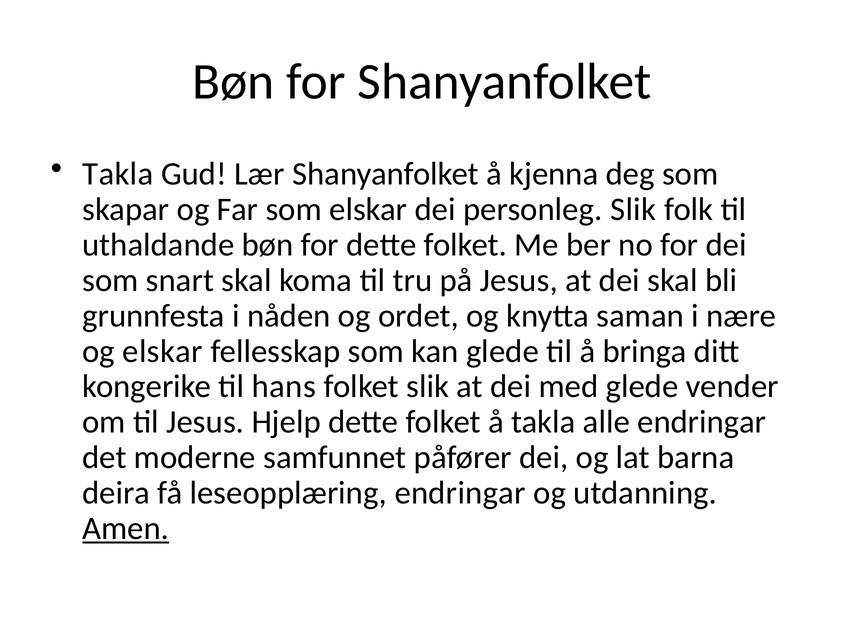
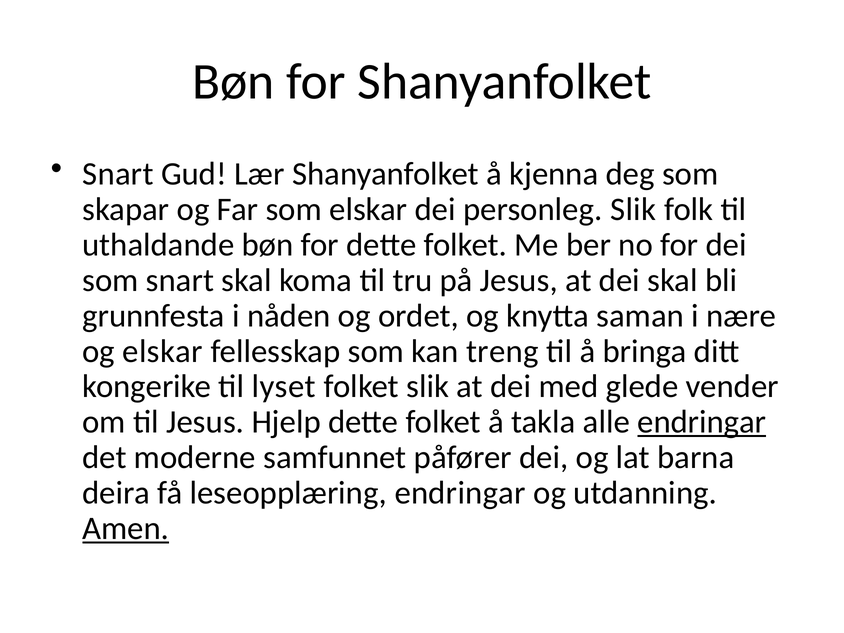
Takla at (118, 174): Takla -> Snart
kan glede: glede -> treng
hans: hans -> lyset
endringar at (702, 422) underline: none -> present
